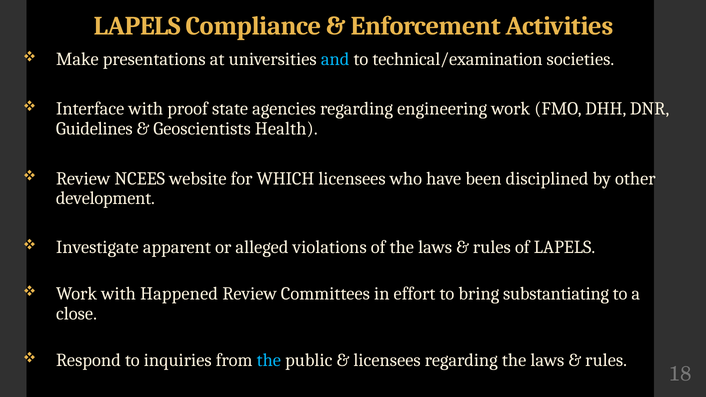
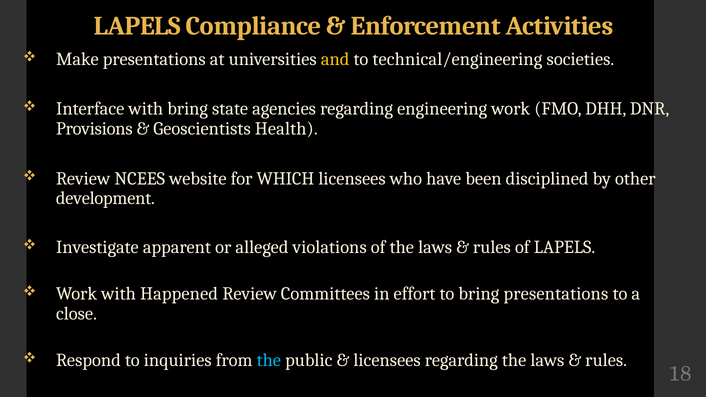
and colour: light blue -> yellow
technical/examination: technical/examination -> technical/engineering
with proof: proof -> bring
Guidelines: Guidelines -> Provisions
bring substantiating: substantiating -> presentations
